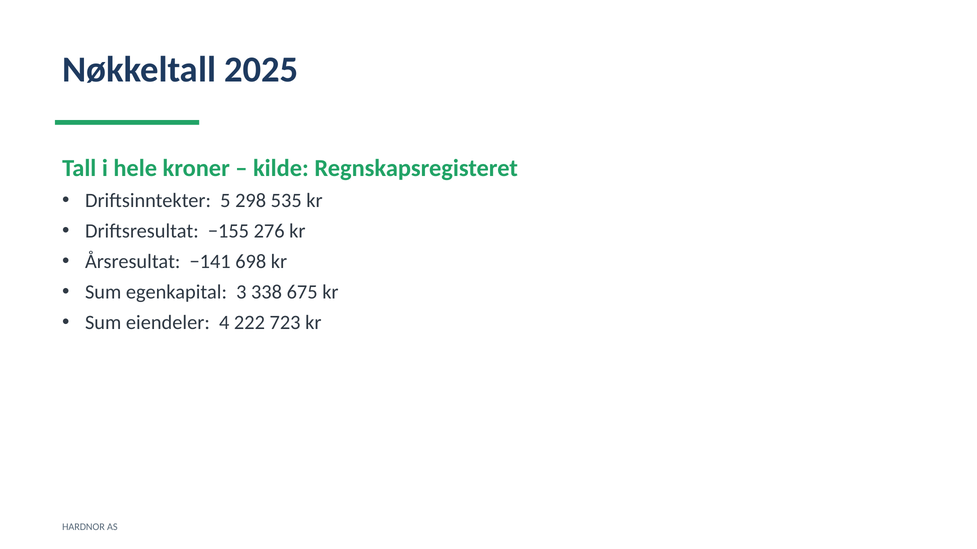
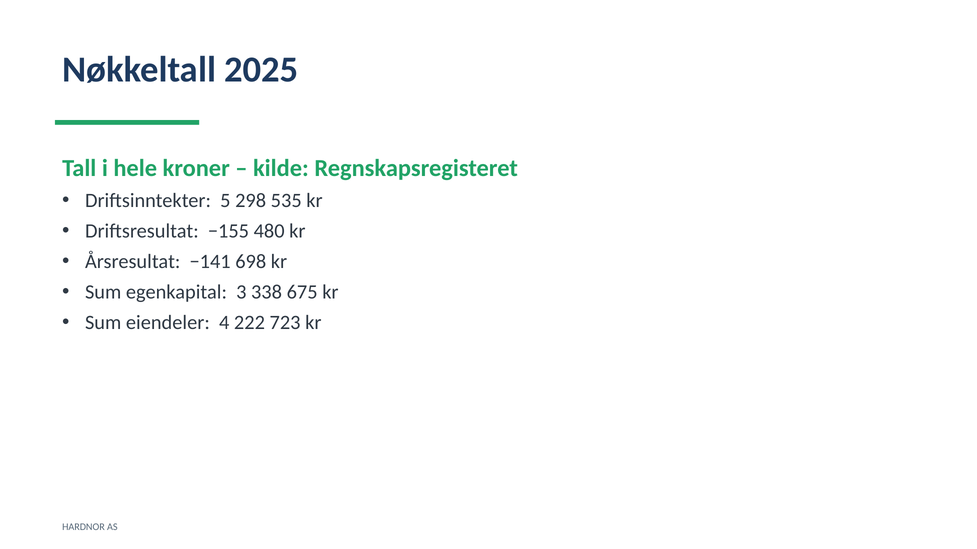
276: 276 -> 480
